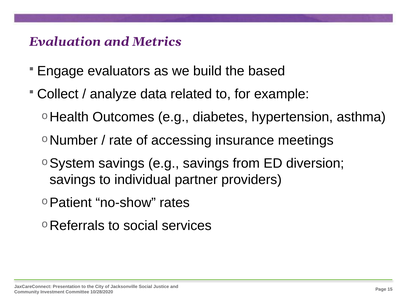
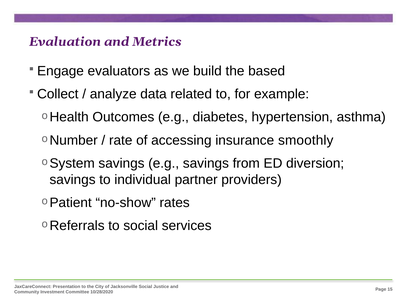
meetings: meetings -> smoothly
